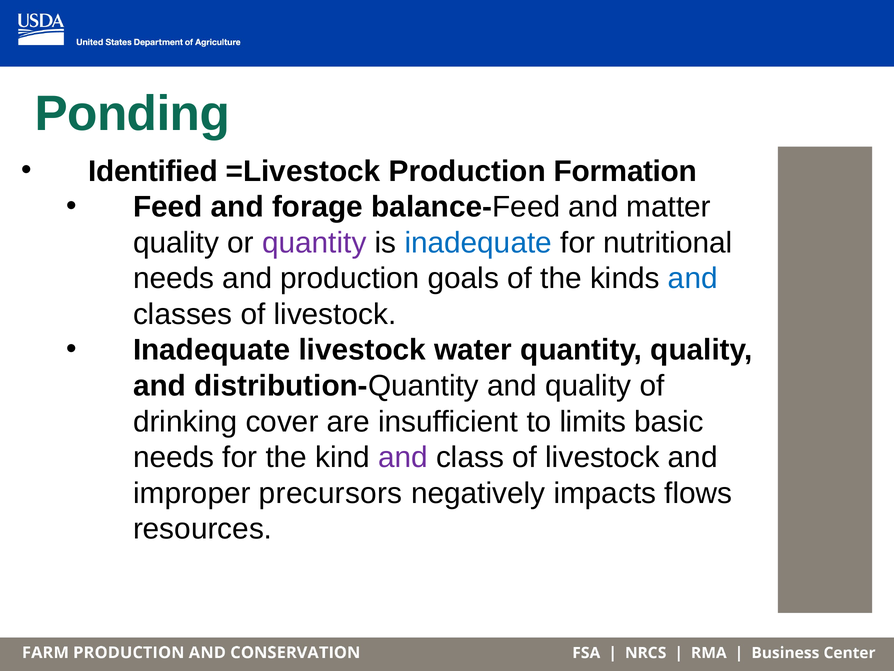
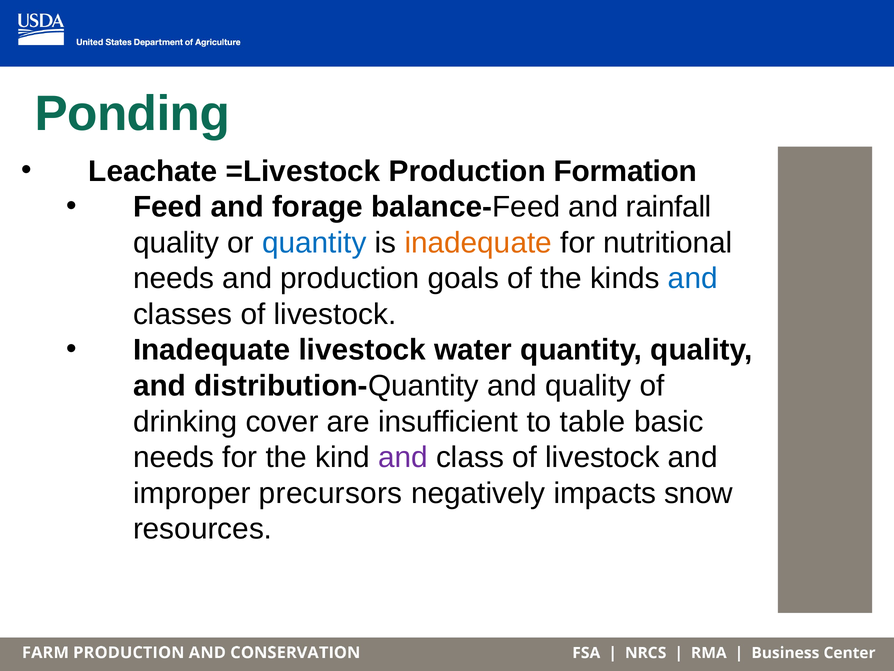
Identified: Identified -> Leachate
matter: matter -> rainfall
quantity at (314, 243) colour: purple -> blue
inadequate at (478, 243) colour: blue -> orange
limits: limits -> table
flows: flows -> snow
